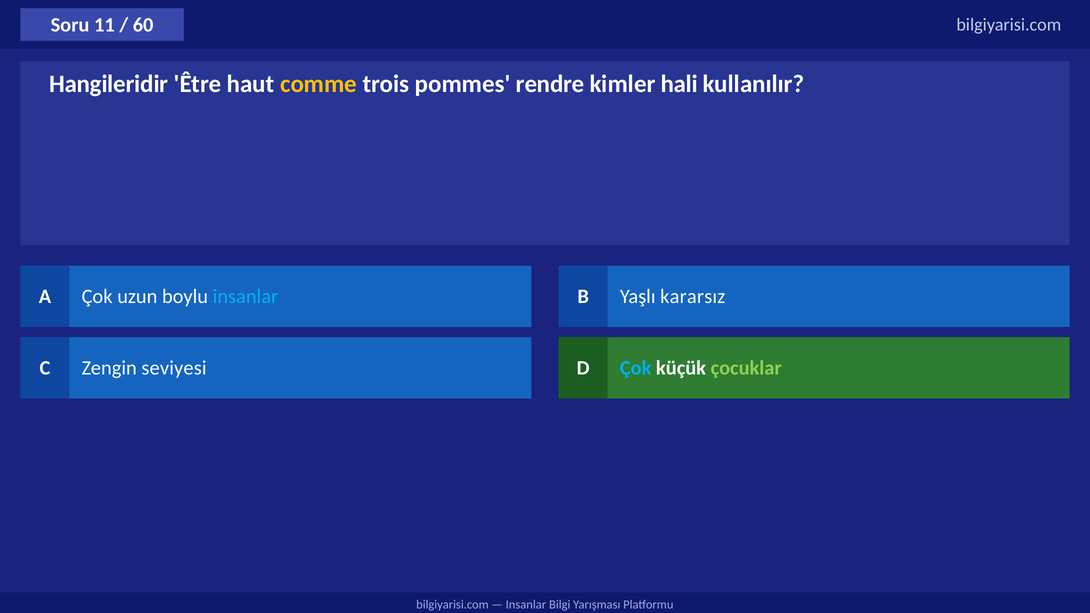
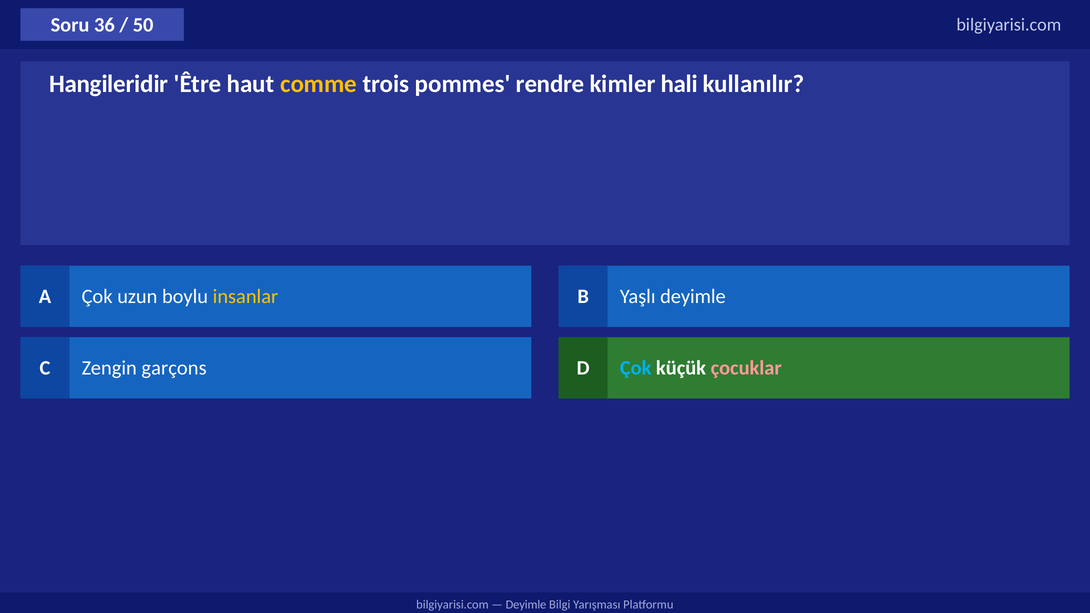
11: 11 -> 36
60: 60 -> 50
insanlar at (245, 297) colour: light blue -> yellow
Yaşlı kararsız: kararsız -> deyimle
seviyesi: seviyesi -> garçons
çocuklar colour: light green -> pink
Insanlar at (526, 605): Insanlar -> Deyimle
